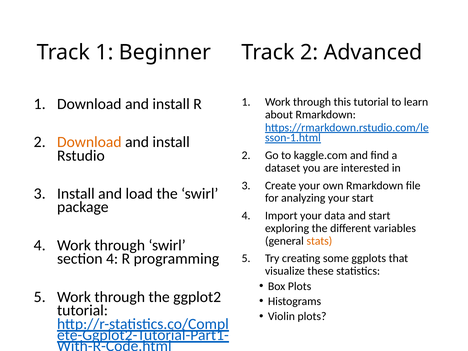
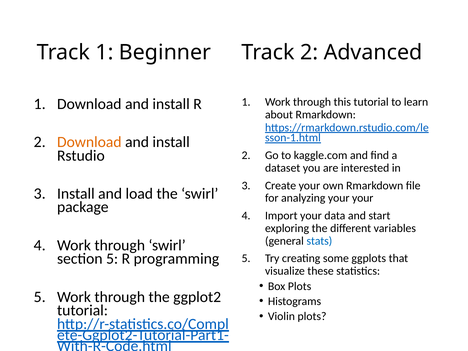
your start: start -> your
stats colour: orange -> blue
section 4: 4 -> 5
